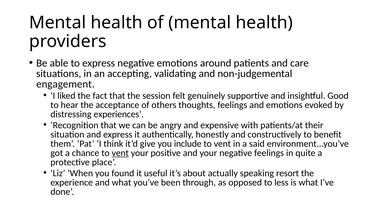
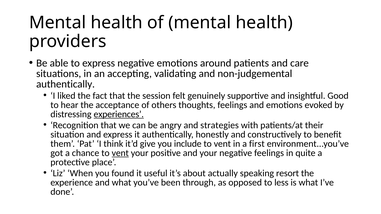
engagement at (65, 84): engagement -> authentically
experiences underline: none -> present
expensive: expensive -> strategies
said: said -> first
